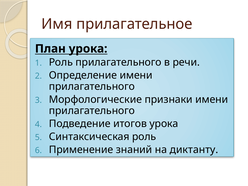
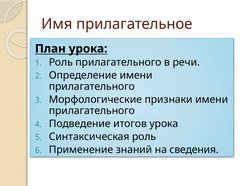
диктанту: диктанту -> сведения
